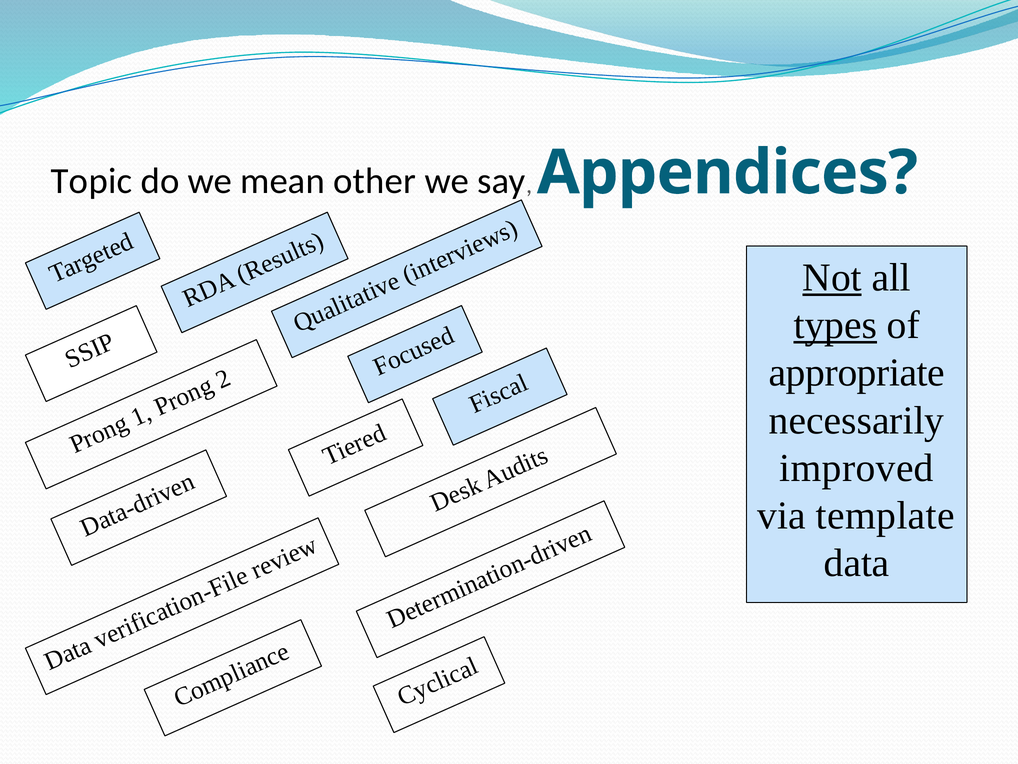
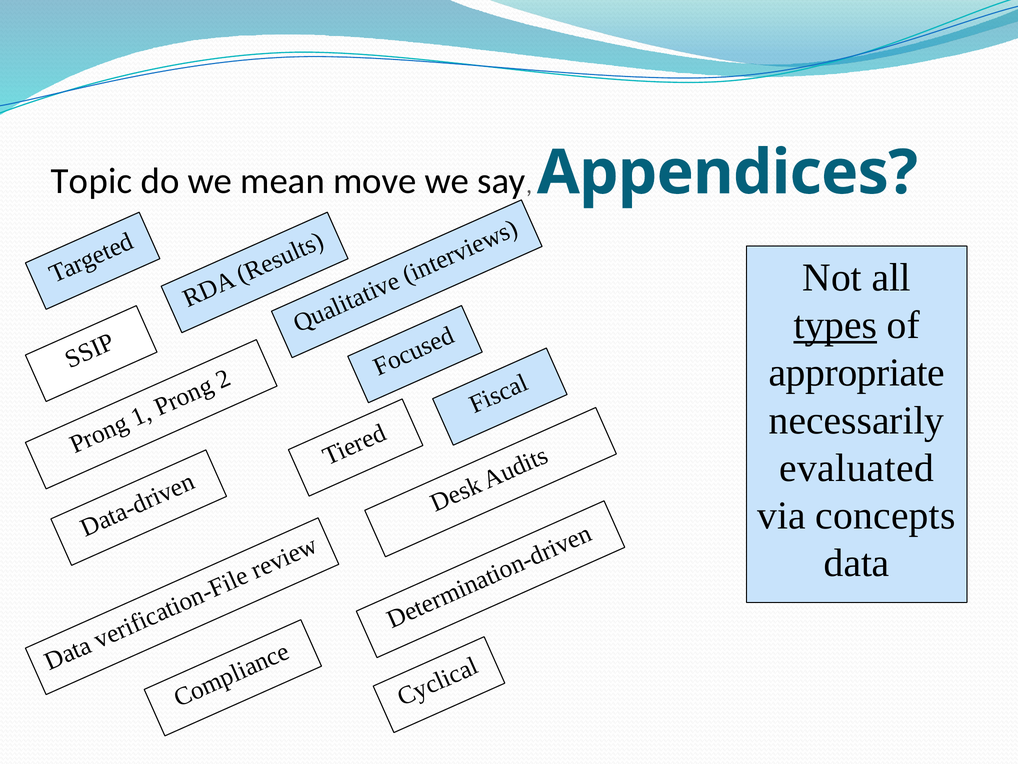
other: other -> move
Not underline: present -> none
improved: improved -> evaluated
template: template -> concepts
